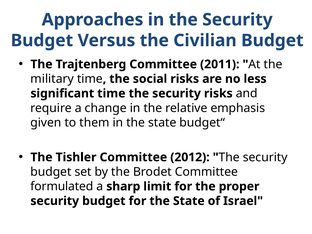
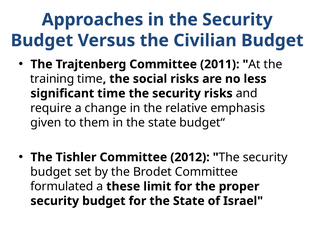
military: military -> training
sharp: sharp -> these
